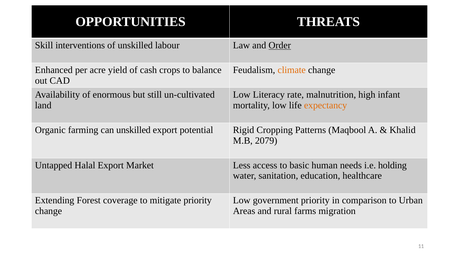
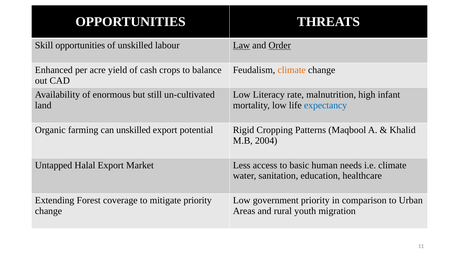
Skill interventions: interventions -> opportunities
Law underline: none -> present
expectancy colour: orange -> blue
2079: 2079 -> 2004
i.e holding: holding -> climate
farms: farms -> youth
